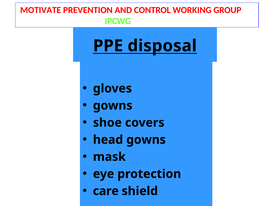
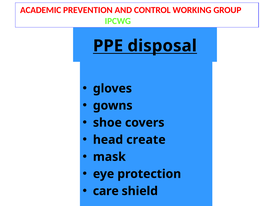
MOTIVATE: MOTIVATE -> ACADEMIC
head gowns: gowns -> create
